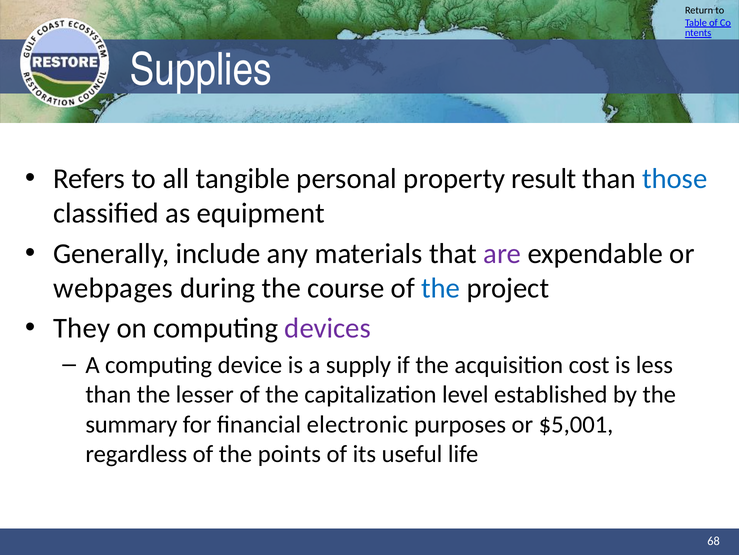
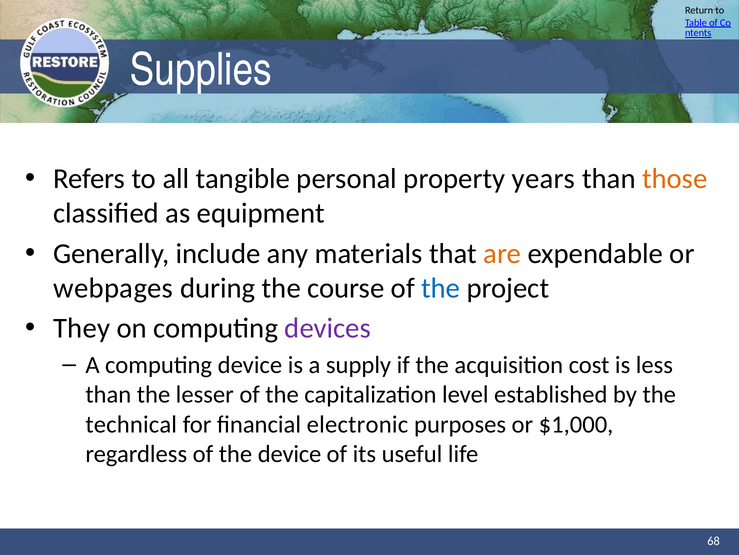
result: result -> years
those colour: blue -> orange
are colour: purple -> orange
summary: summary -> technical
$5,001: $5,001 -> $1,000
the points: points -> device
